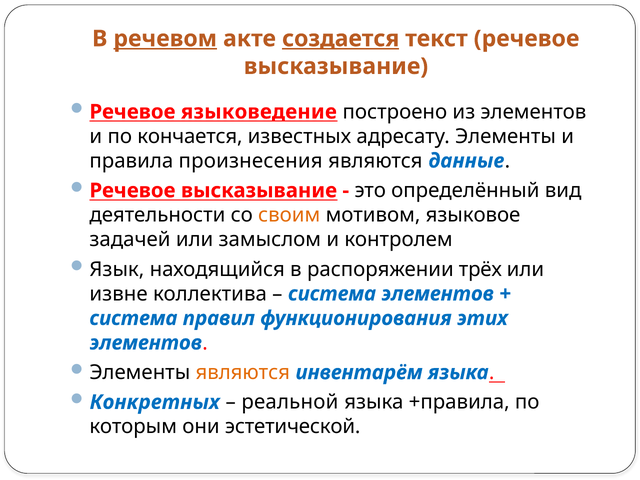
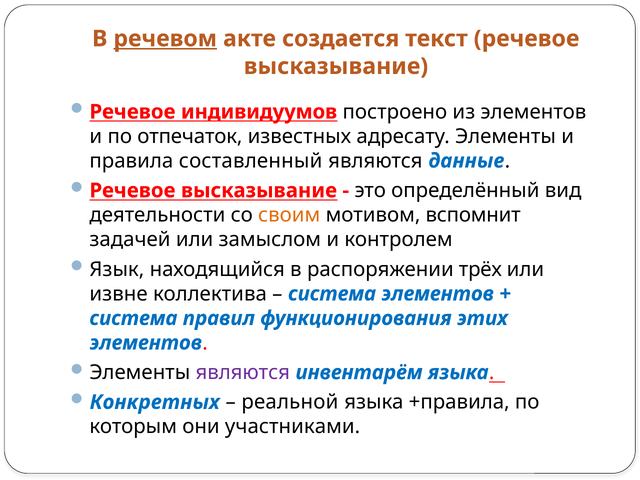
создается underline: present -> none
языковедение: языковедение -> индивидуумов
кончается: кончается -> отпечаток
произнесения: произнесения -> составленный
языковое: языковое -> вспомнит
являются at (243, 372) colour: orange -> purple
эстетической: эстетической -> участниками
